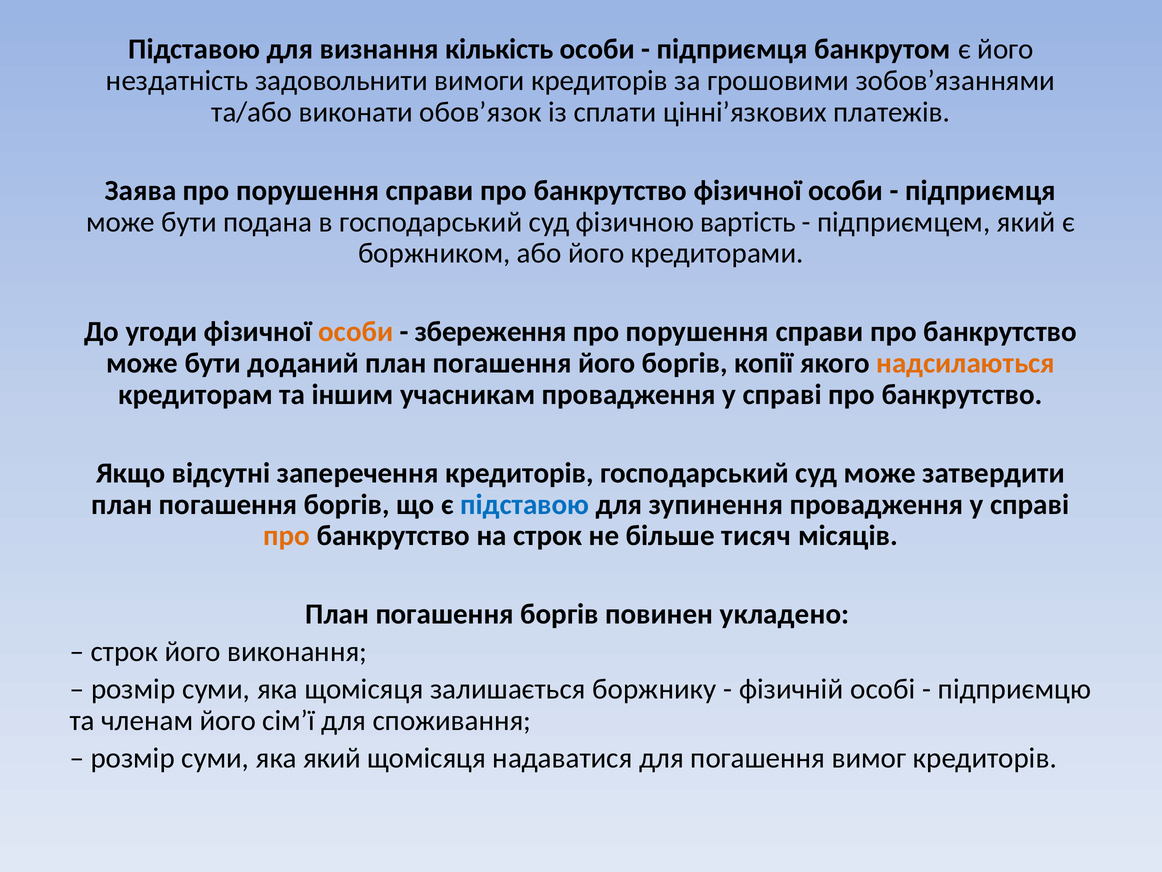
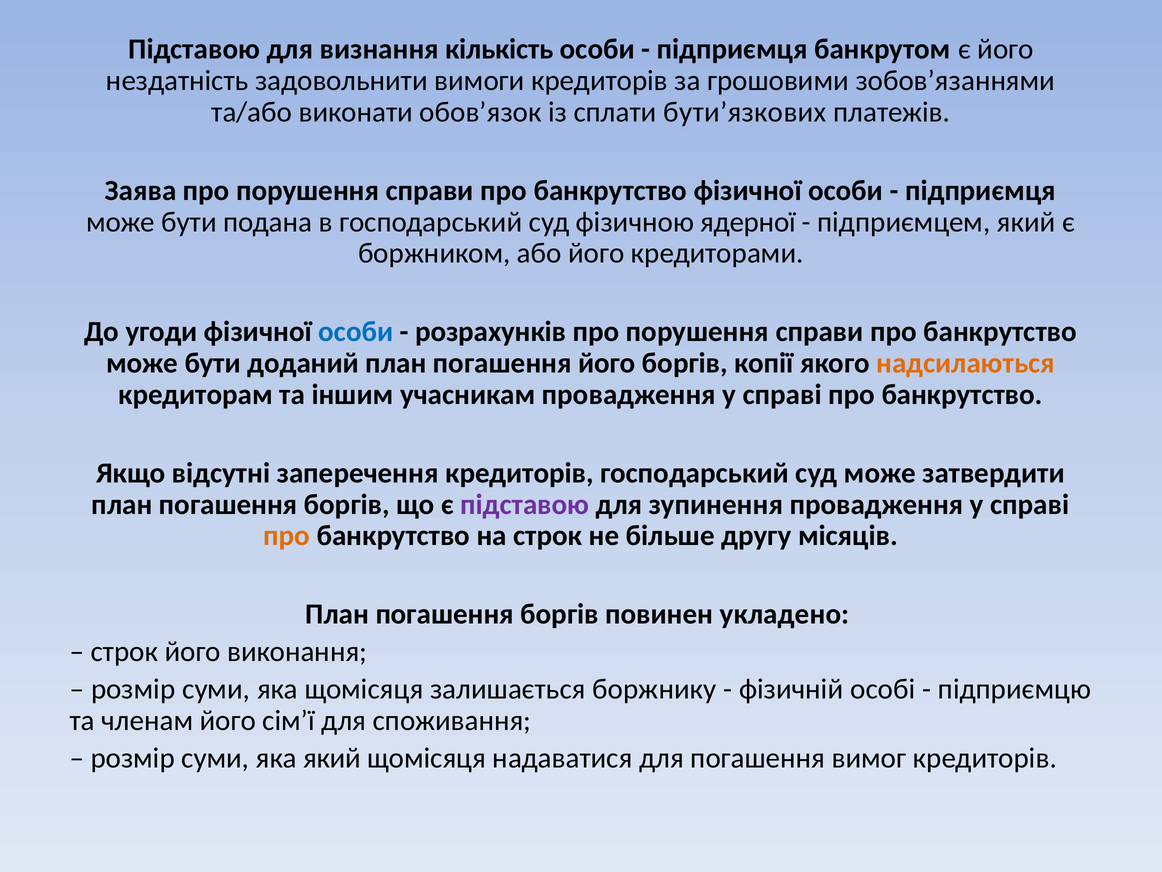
цінні’язкових: цінні’язкових -> бути’язкових
вартість: вартість -> ядерної
особи at (356, 332) colour: orange -> blue
збереження: збереження -> розрахунків
підставою at (525, 504) colour: blue -> purple
тисяч: тисяч -> другу
